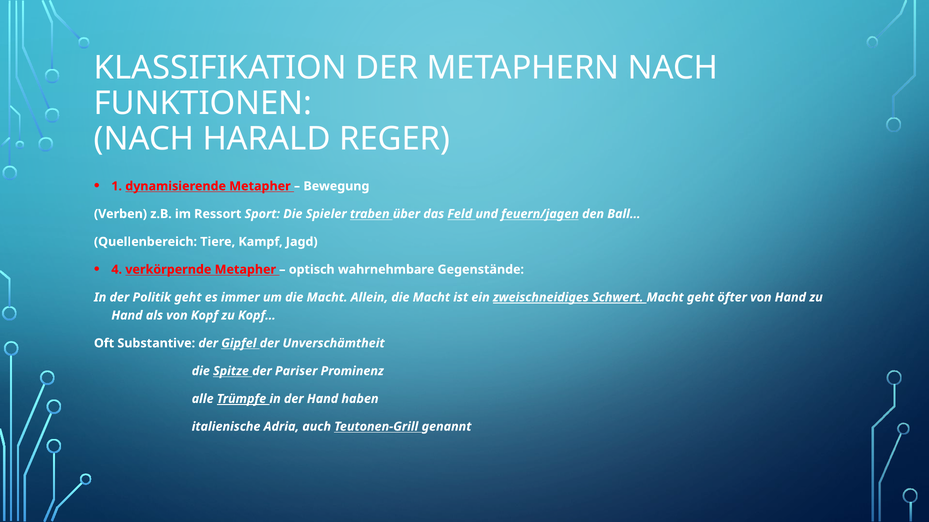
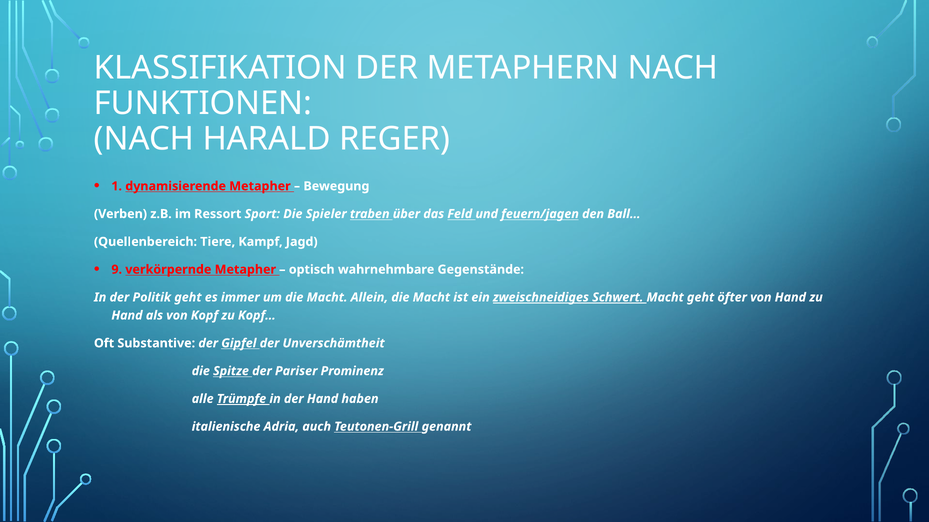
4: 4 -> 9
